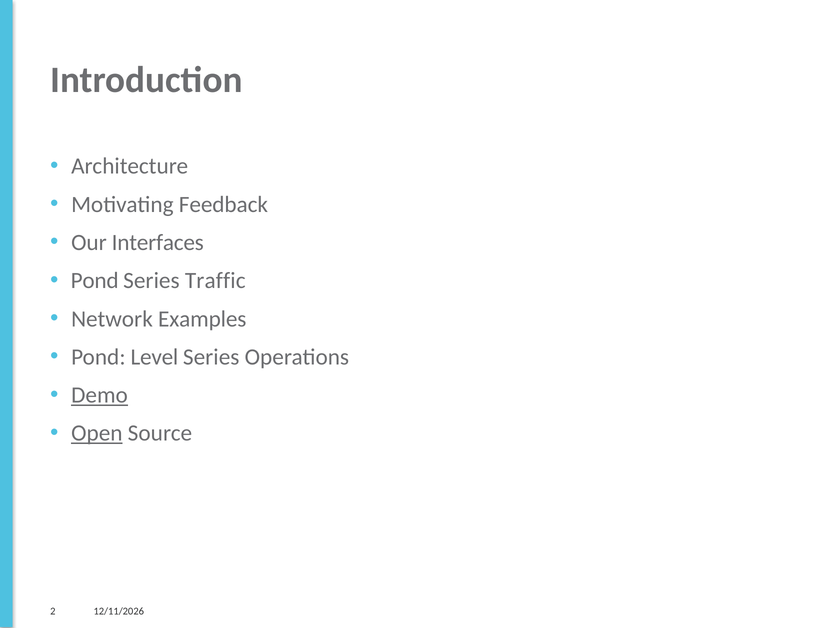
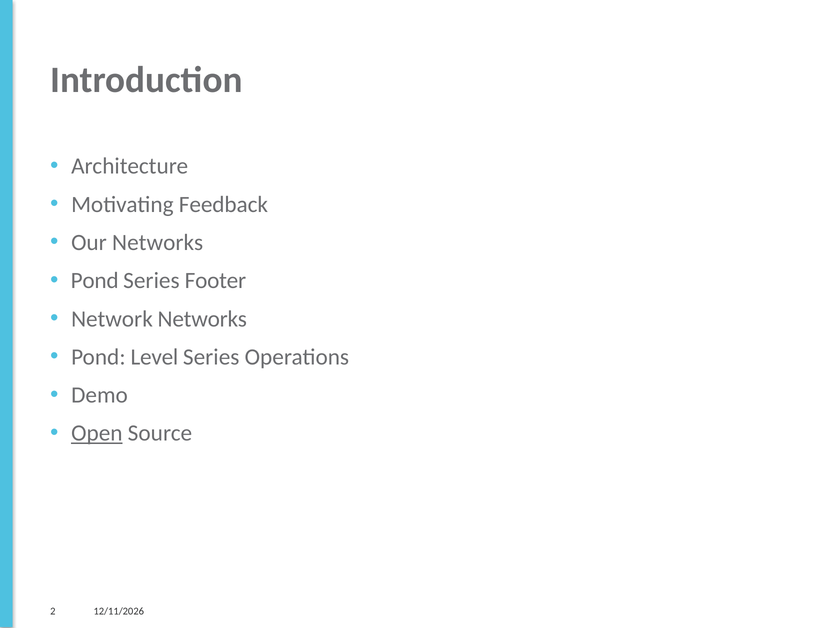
Our Interfaces: Interfaces -> Networks
Traffic: Traffic -> Footer
Network Examples: Examples -> Networks
Demo underline: present -> none
